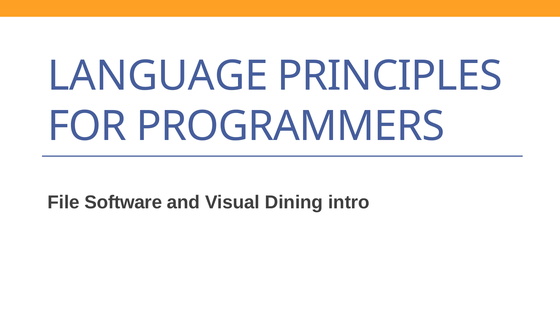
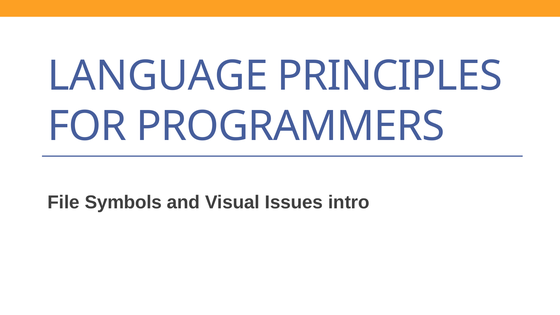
Software: Software -> Symbols
Dining: Dining -> Issues
